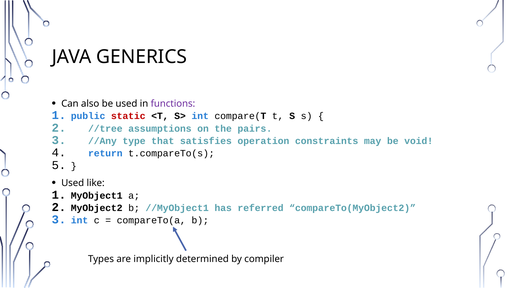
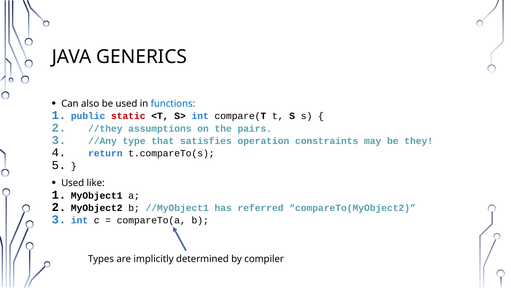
functions colour: purple -> blue
//tree: //tree -> //they
void: void -> they
